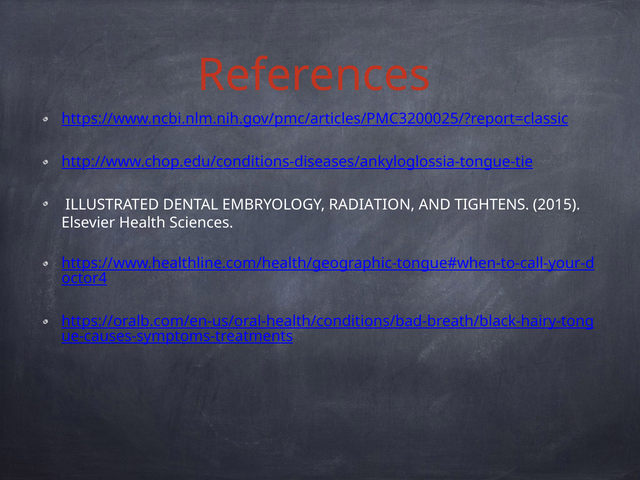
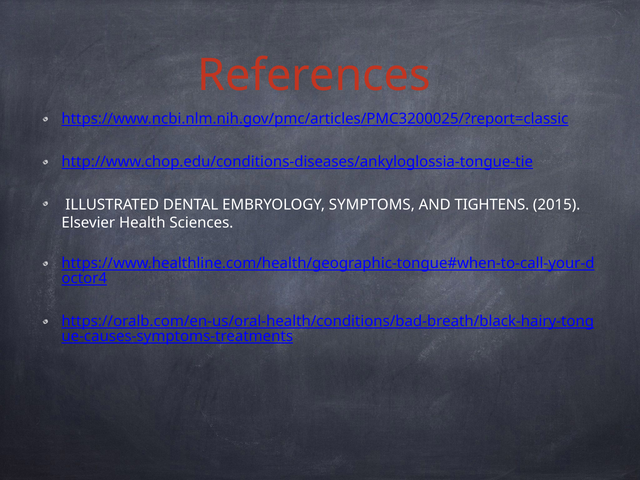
RADIATION: RADIATION -> SYMPTOMS
